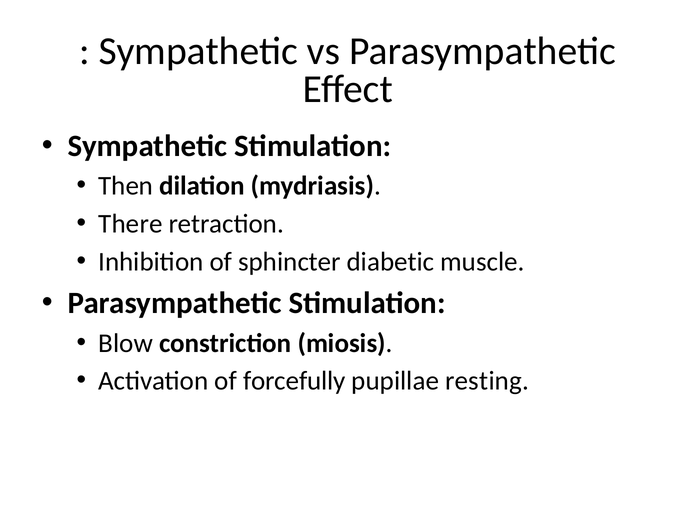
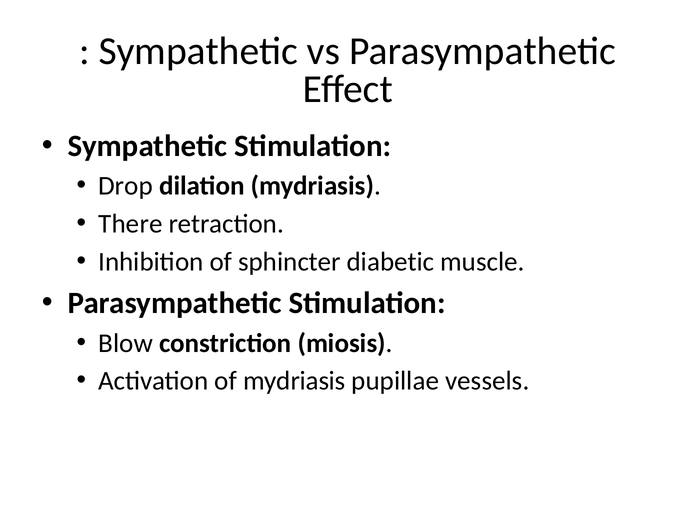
Then: Then -> Drop
of forcefully: forcefully -> mydriasis
resting: resting -> vessels
